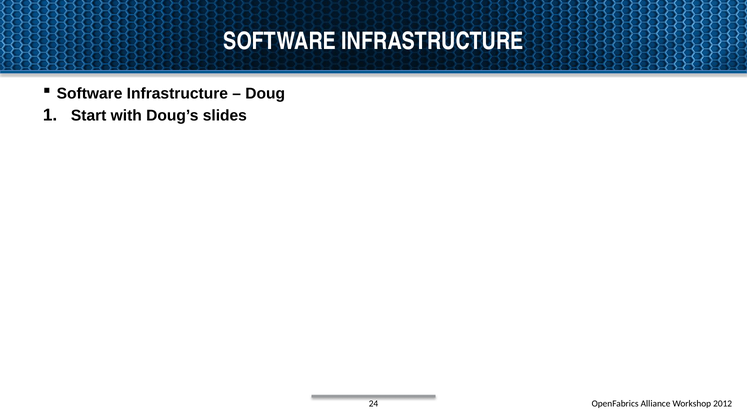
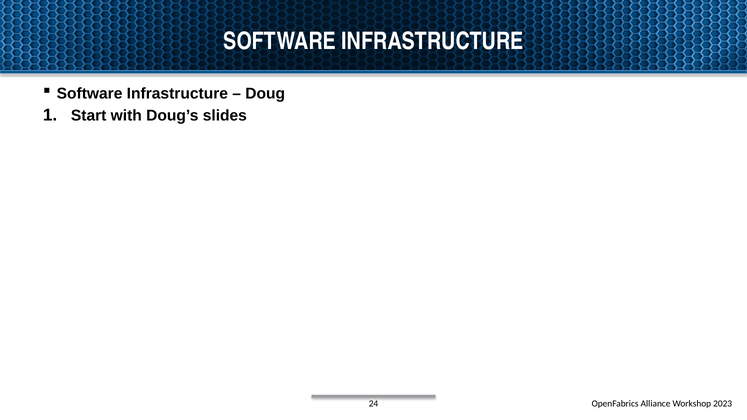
2012: 2012 -> 2023
